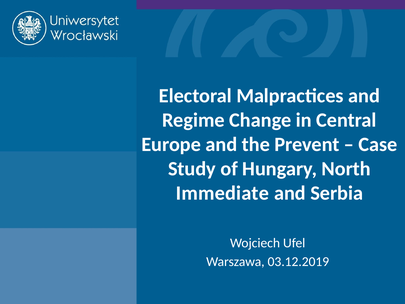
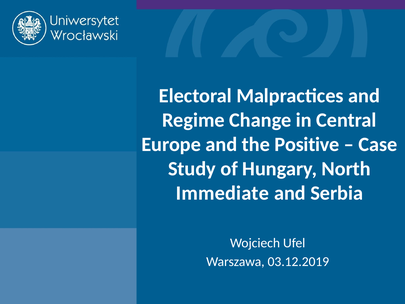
Prevent: Prevent -> Positive
